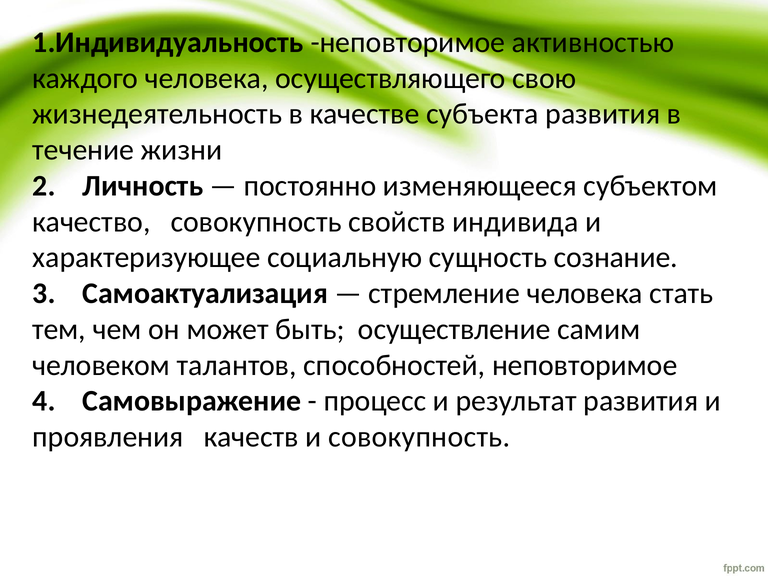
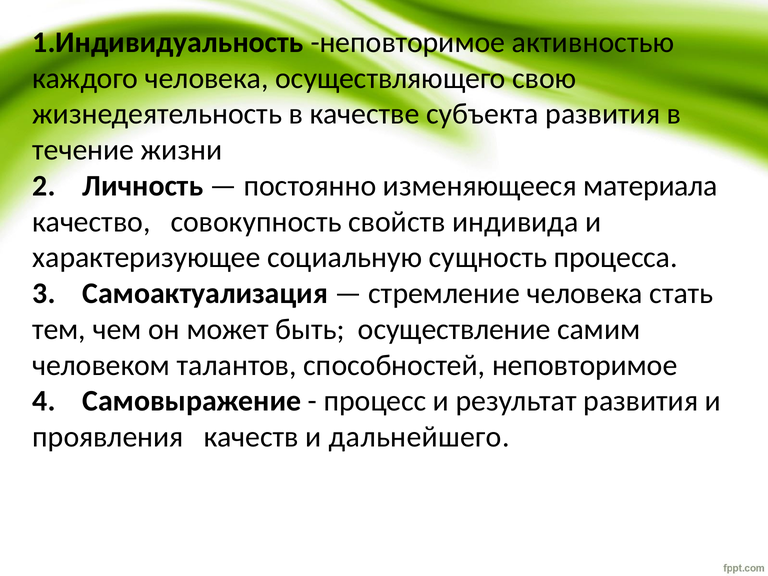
субъектом: субъектом -> материала
сознание: сознание -> процесса
и совокупность: совокупность -> дальнейшего
